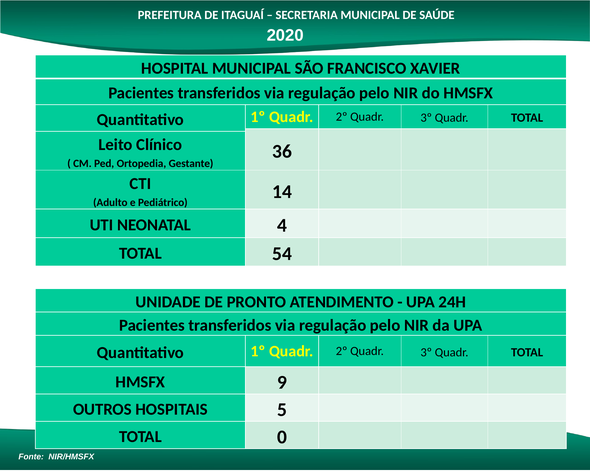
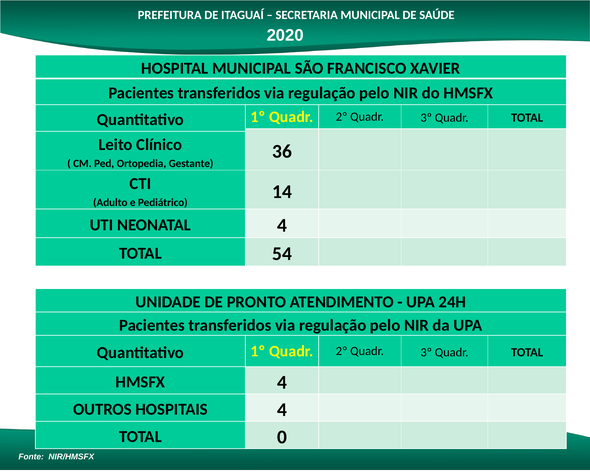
HMSFX 9: 9 -> 4
HOSPITAIS 5: 5 -> 4
